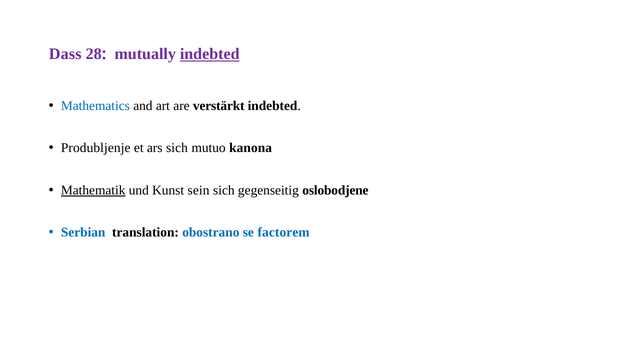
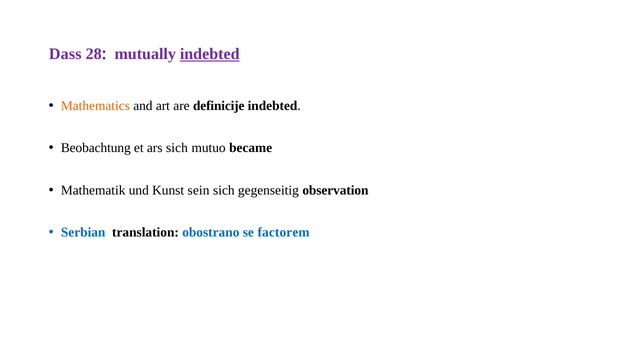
Mathematics colour: blue -> orange
verstärkt: verstärkt -> definicije
Produbljenje: Produbljenje -> Beobachtung
kanona: kanona -> became
Mathematik underline: present -> none
oslobodjene: oslobodjene -> observation
